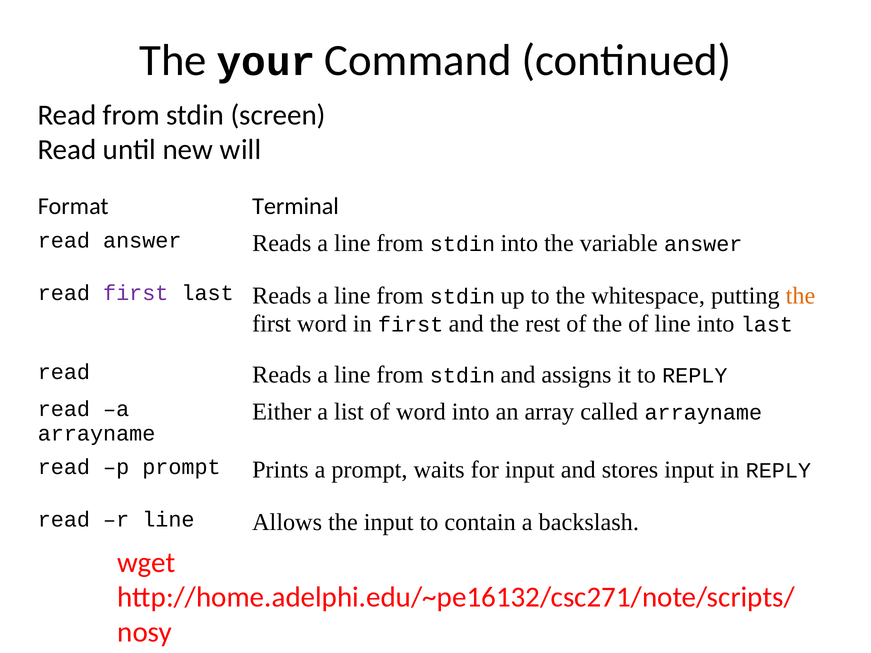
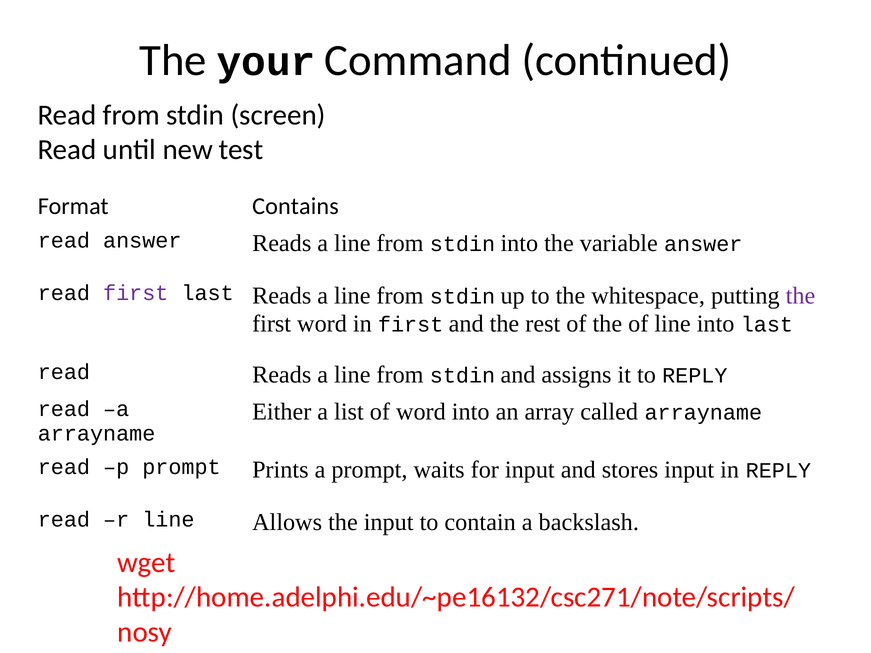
will: will -> test
Terminal: Terminal -> Contains
the at (800, 296) colour: orange -> purple
